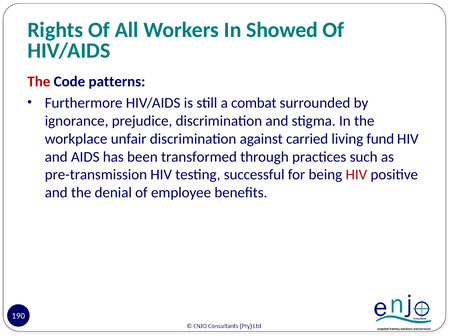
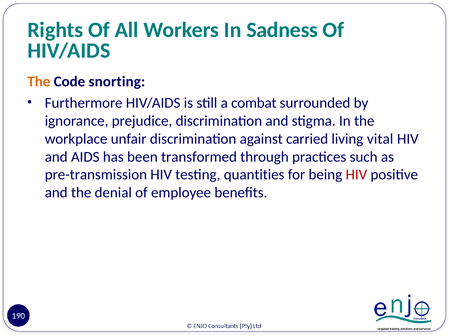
Showed: Showed -> Sadness
The at (39, 82) colour: red -> orange
patterns: patterns -> snorting
fund: fund -> vital
successful: successful -> quantities
